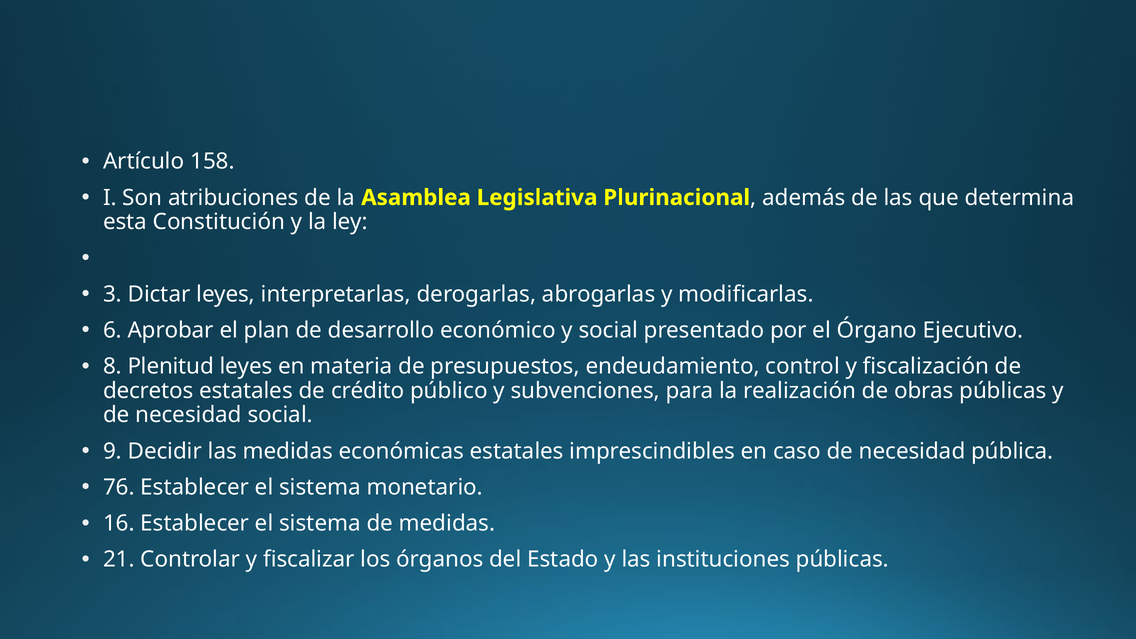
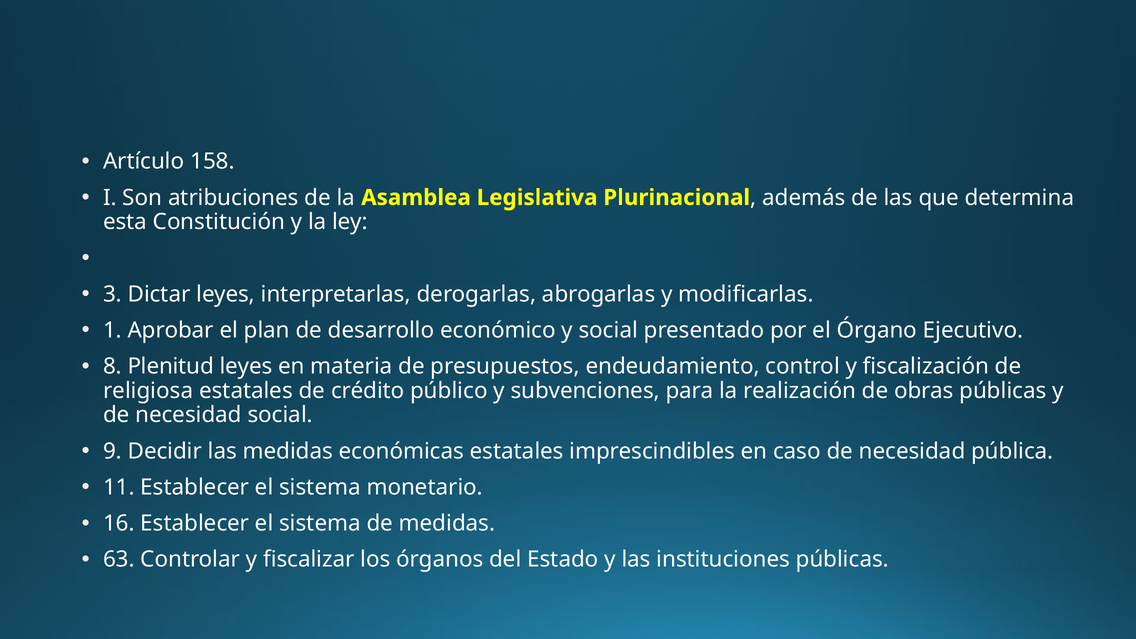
6: 6 -> 1
decretos: decretos -> religiosa
76: 76 -> 11
21: 21 -> 63
